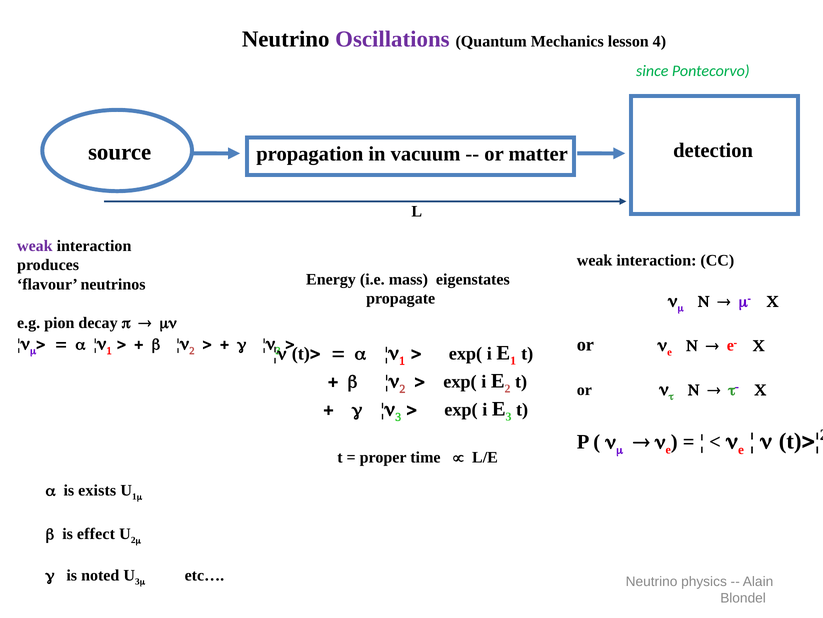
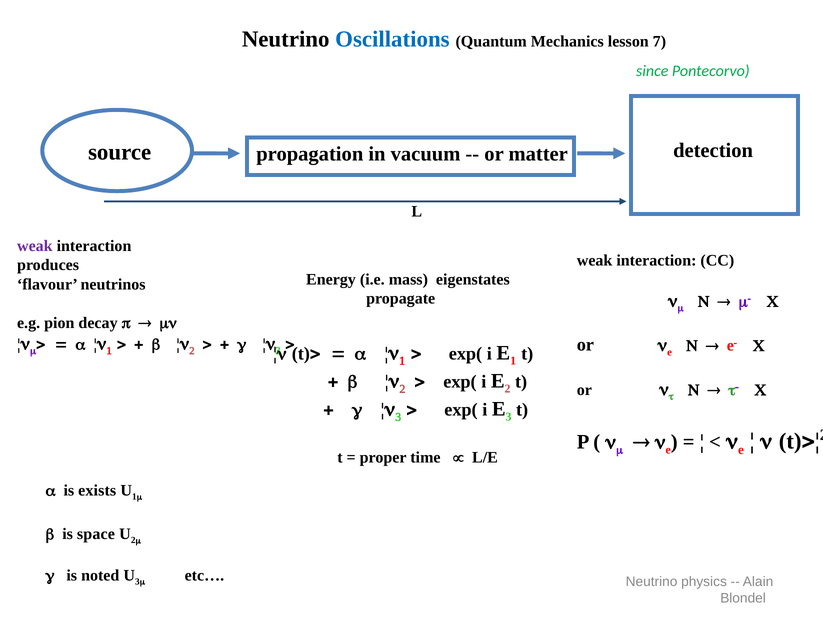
Oscillations colour: purple -> blue
4: 4 -> 7
effect: effect -> space
